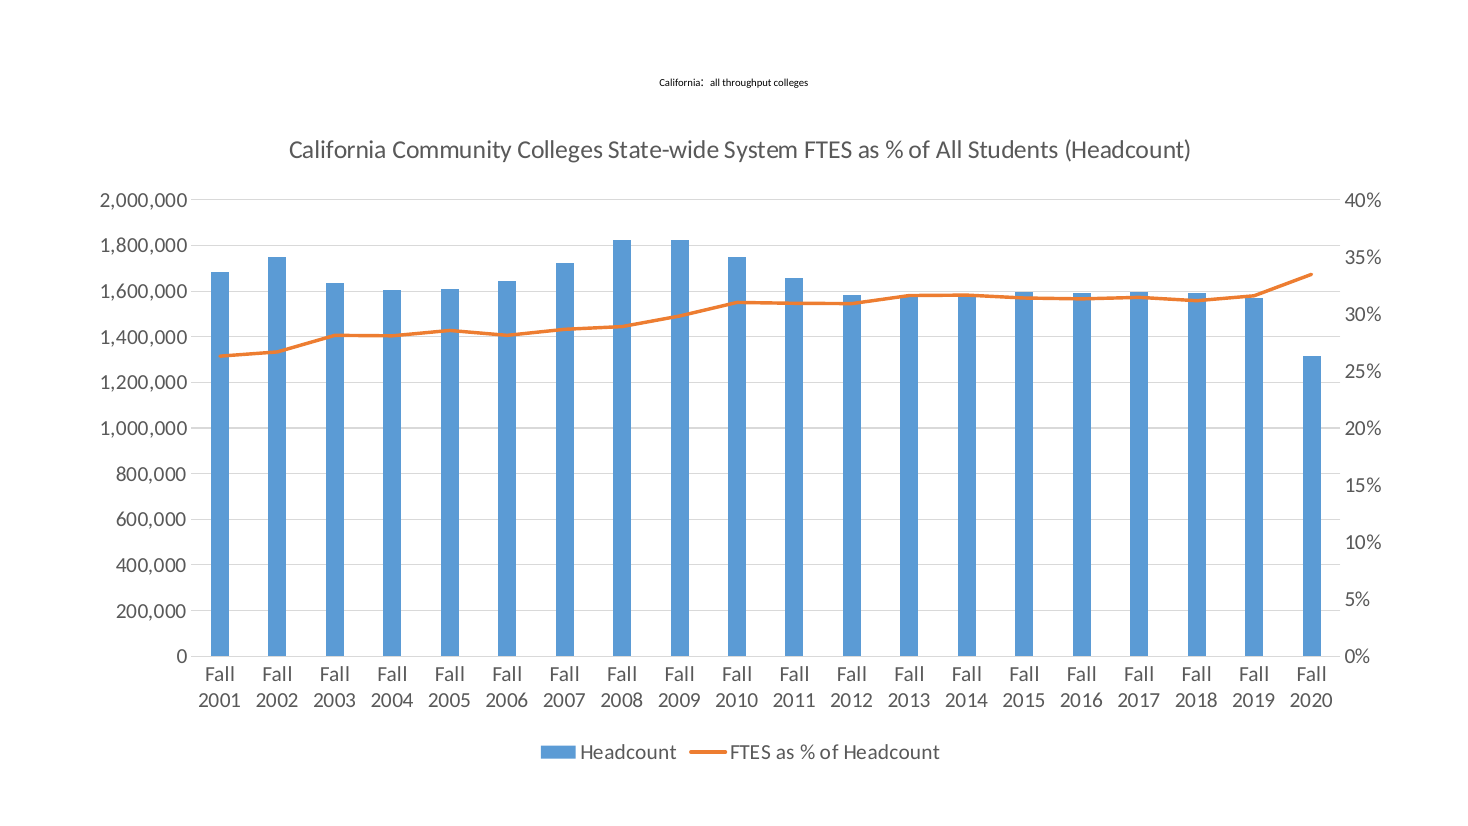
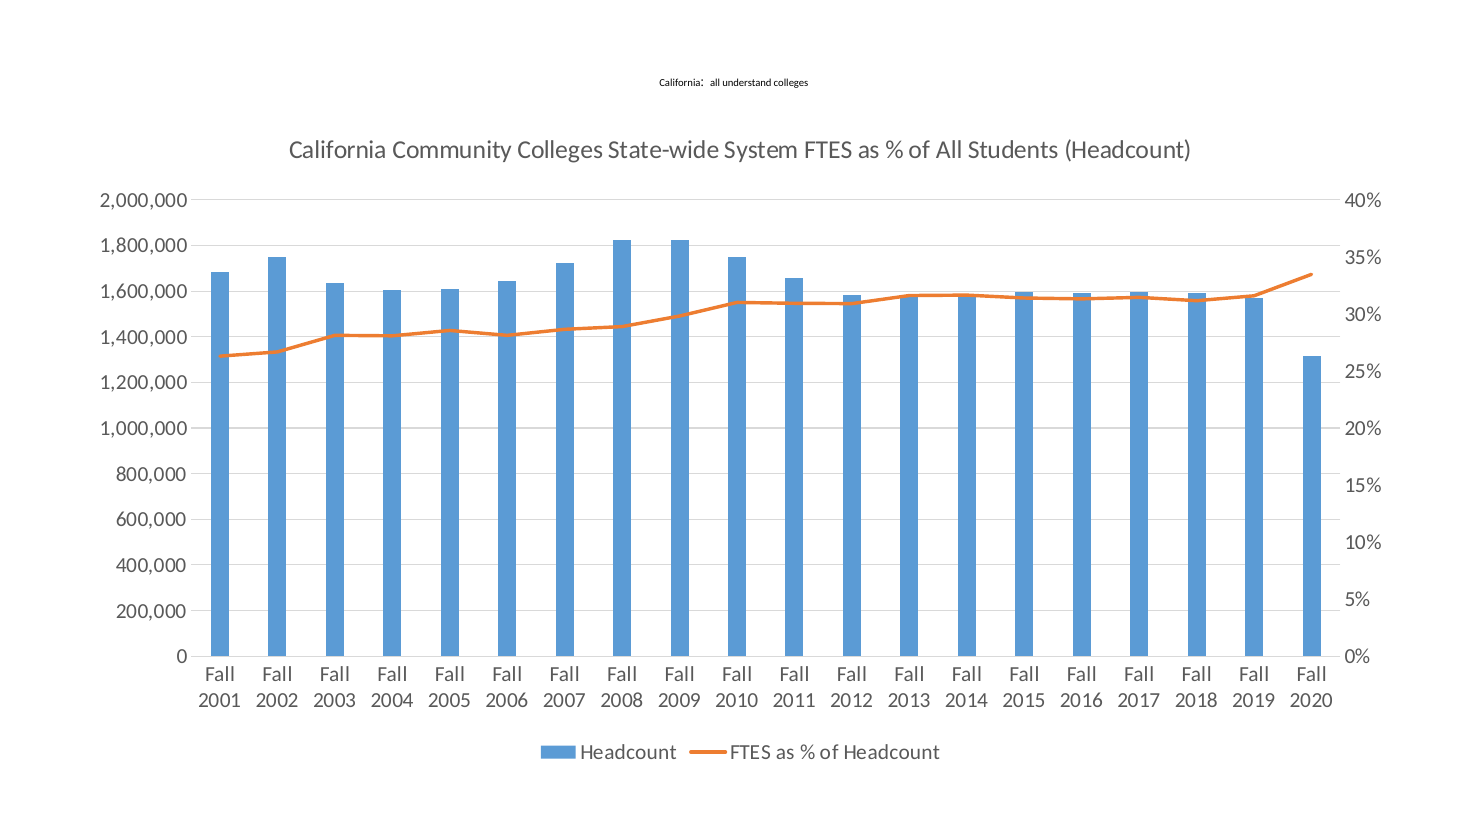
throughput: throughput -> understand
